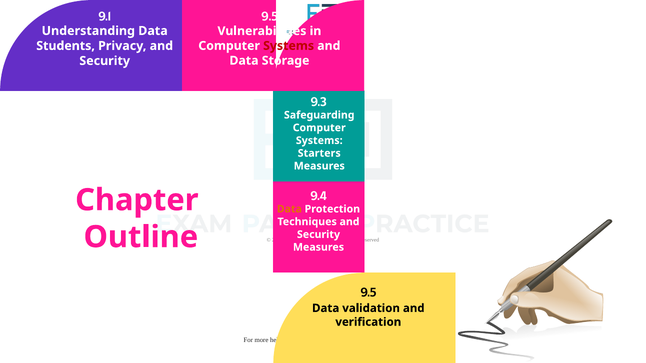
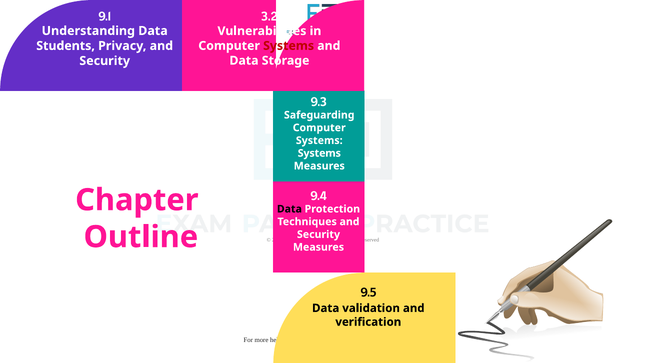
9.5 at (269, 16): 9.5 -> 3.2
Starters at (319, 153): Starters -> Systems
Data at (289, 209) colour: orange -> black
